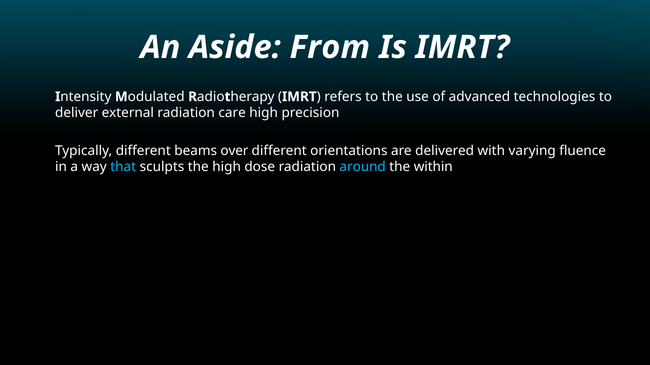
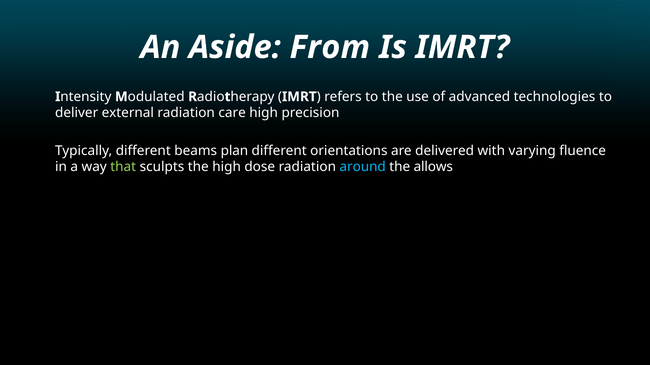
over: over -> plan
that colour: light blue -> light green
within: within -> allows
